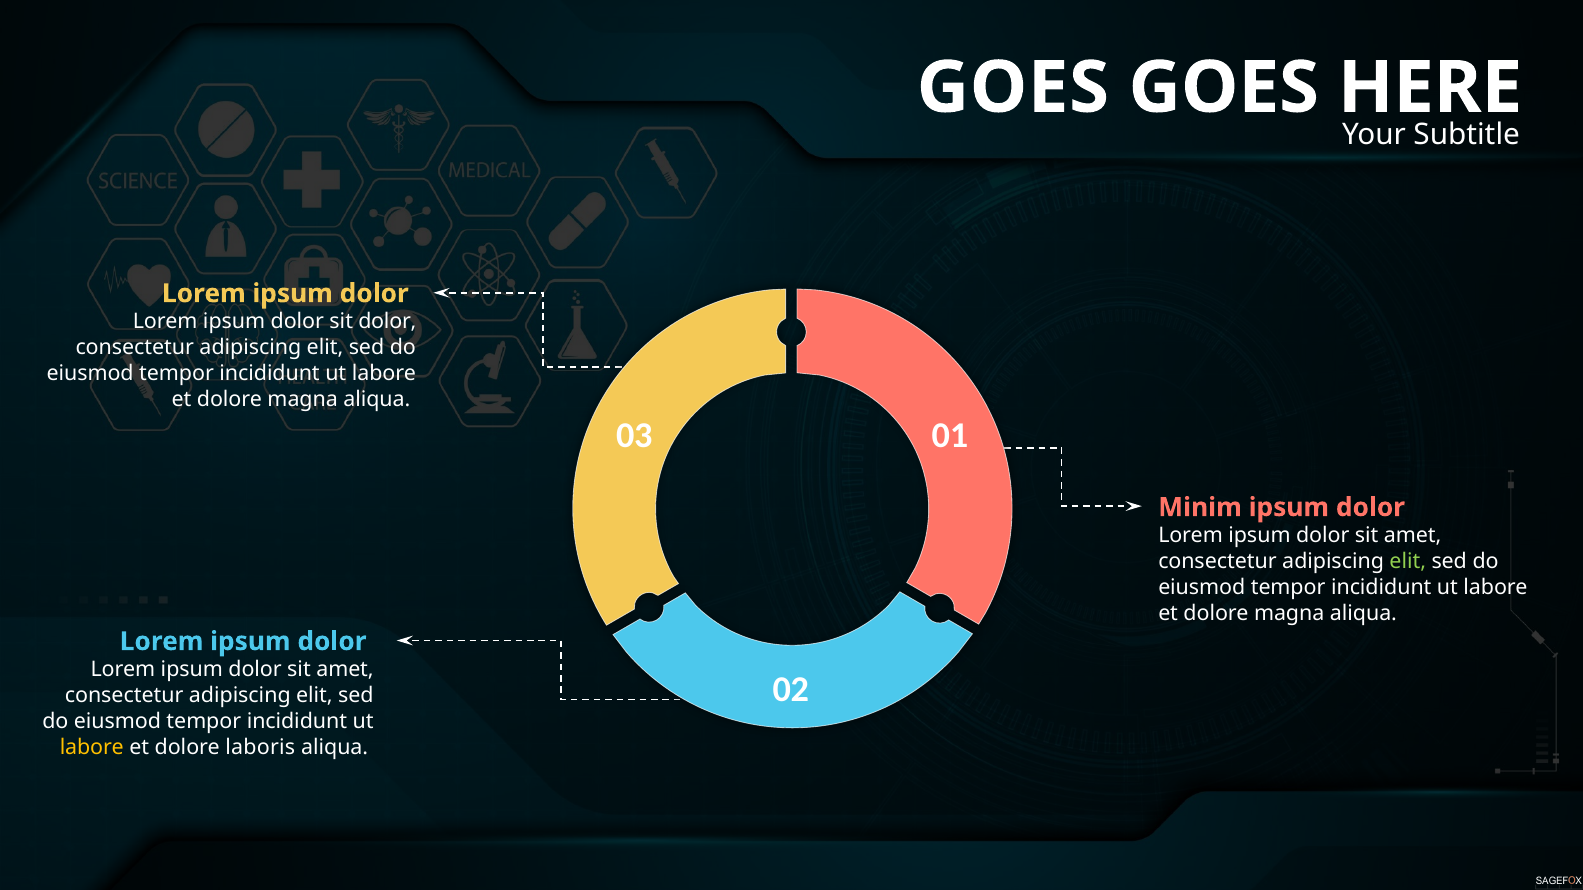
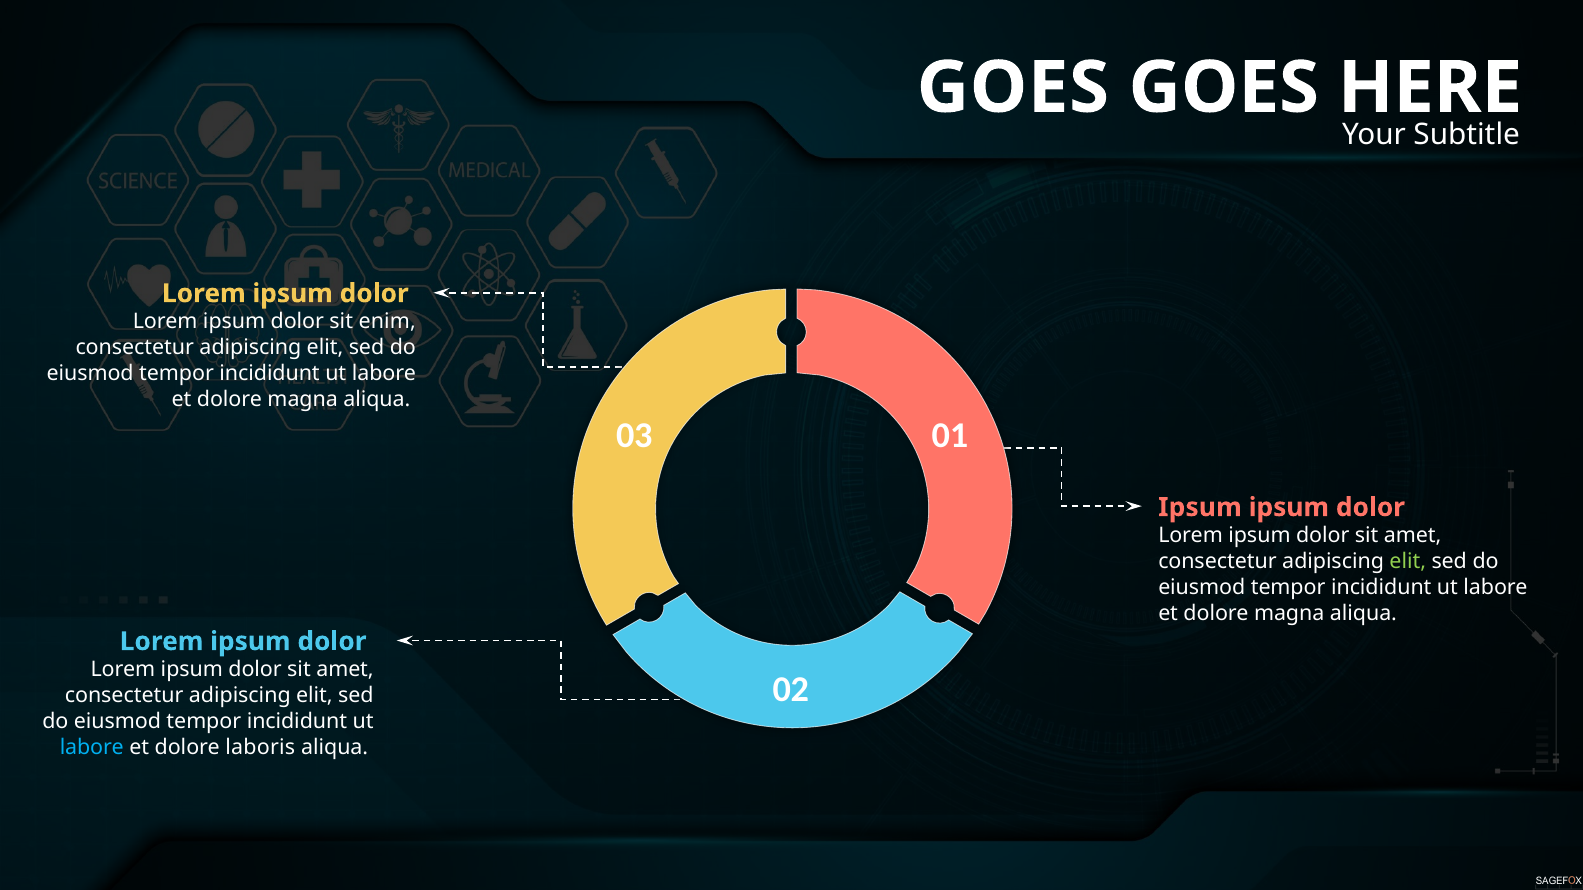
sit dolor: dolor -> enim
Minim at (1200, 508): Minim -> Ipsum
labore at (92, 747) colour: yellow -> light blue
